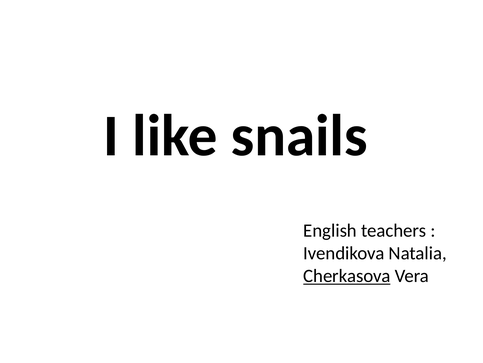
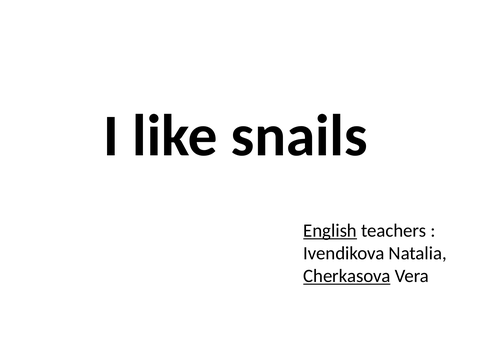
English underline: none -> present
